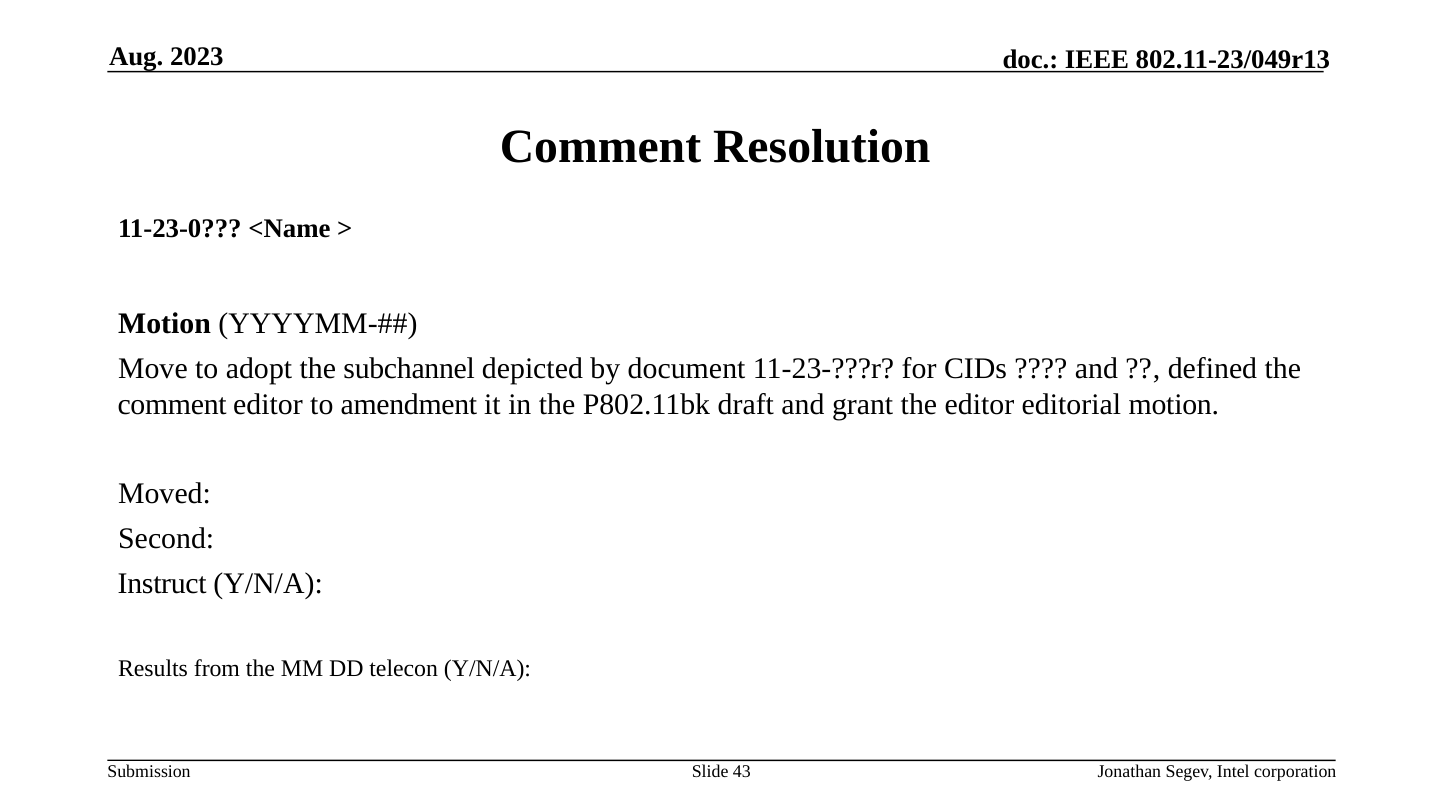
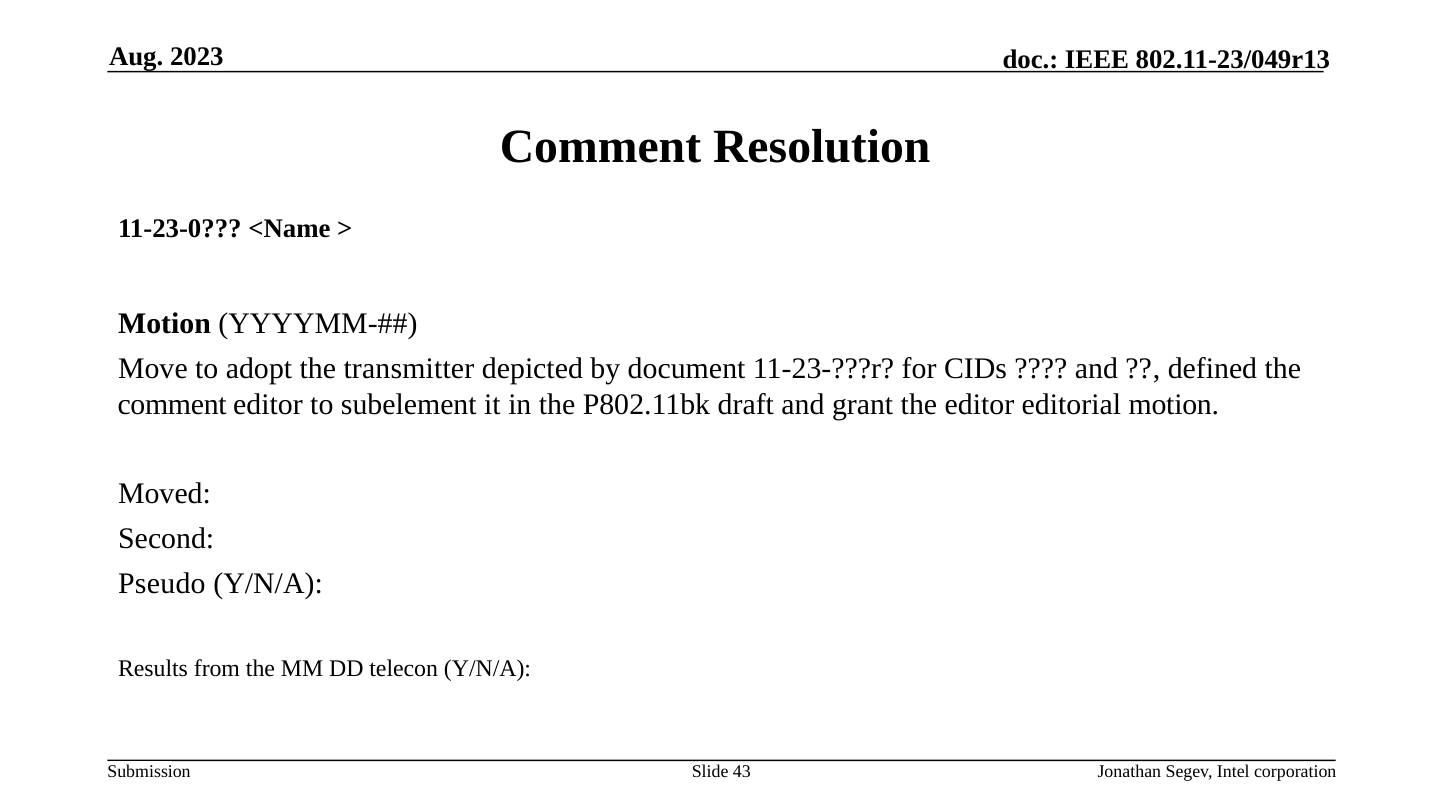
subchannel: subchannel -> transmitter
amendment: amendment -> subelement
Instruct: Instruct -> Pseudo
